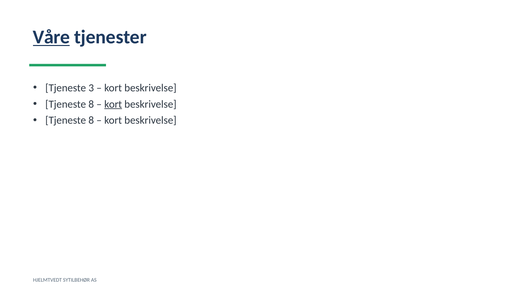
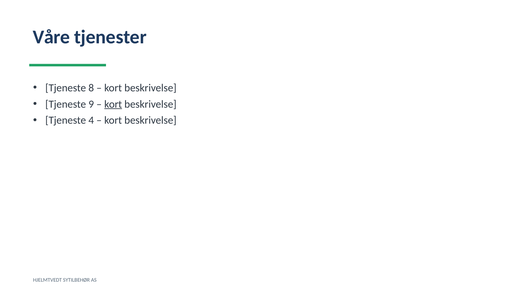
Våre underline: present -> none
3: 3 -> 8
8 at (91, 104): 8 -> 9
8 at (91, 121): 8 -> 4
